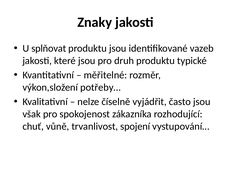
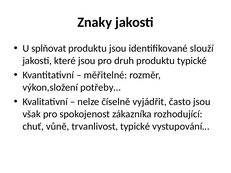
vazeb: vazeb -> slouží
trvanlivost spojení: spojení -> typické
